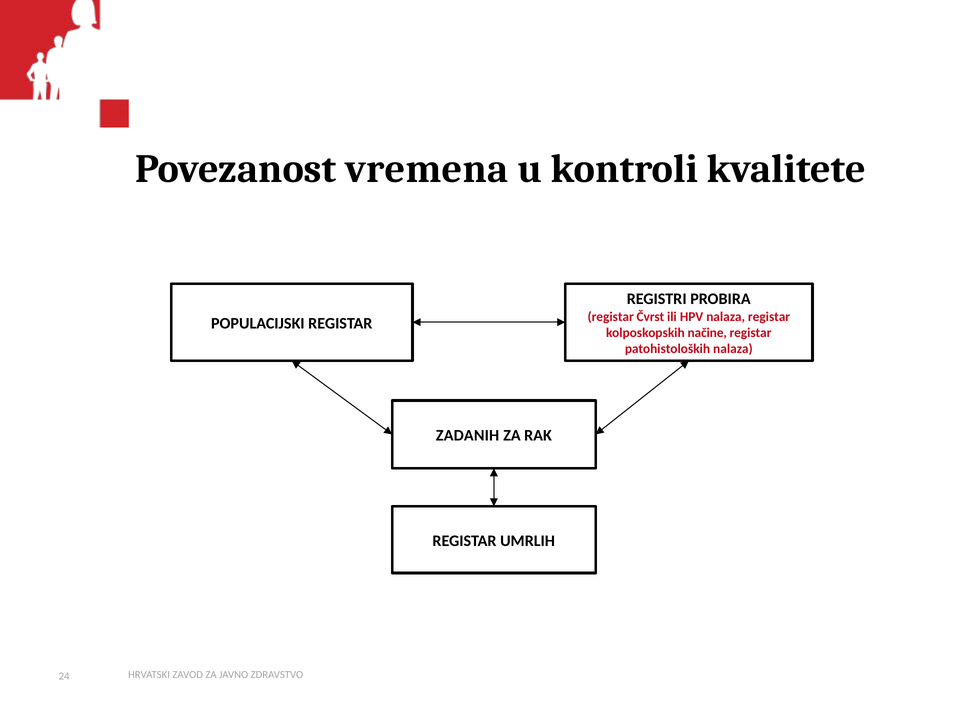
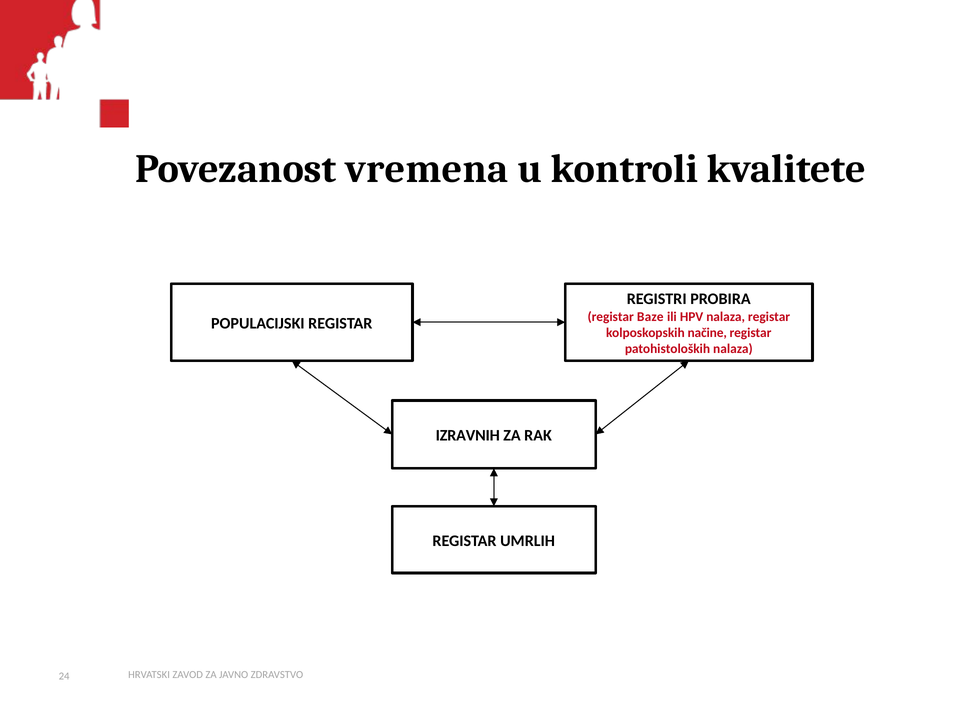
Čvrst: Čvrst -> Baze
ZADANIH: ZADANIH -> IZRAVNIH
